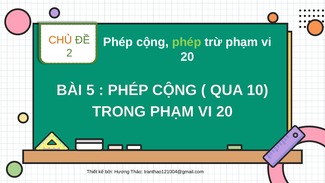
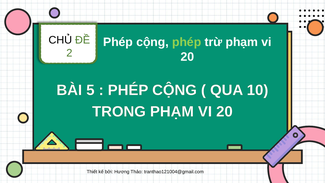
CHỦ colour: orange -> black
